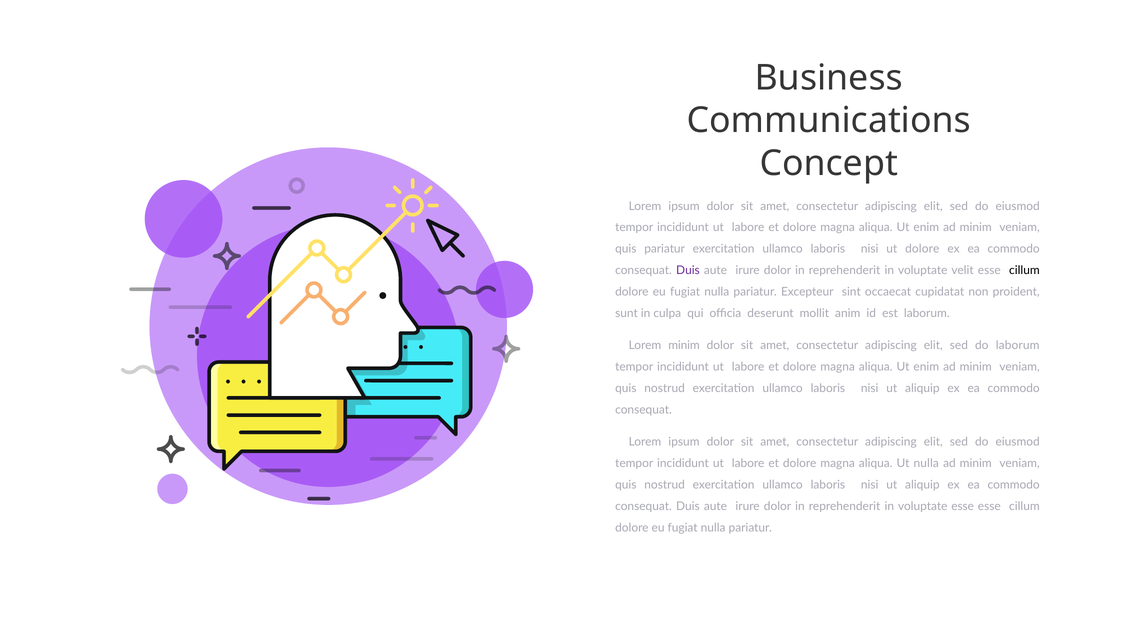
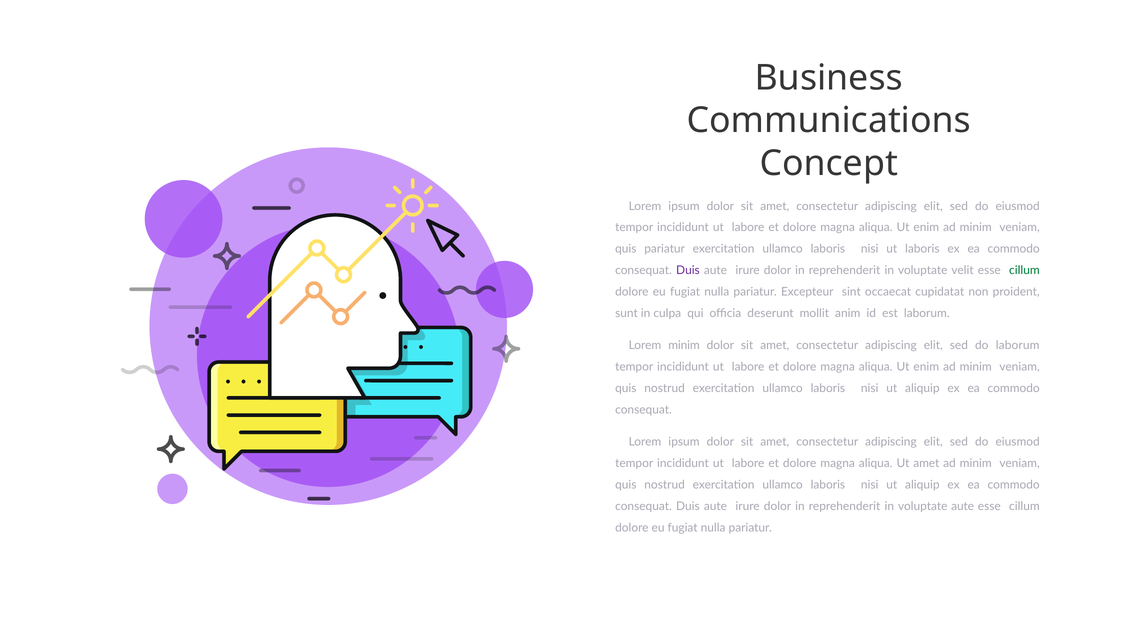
ut dolore: dolore -> laboris
cillum at (1024, 270) colour: black -> green
Ut nulla: nulla -> amet
voluptate esse: esse -> aute
